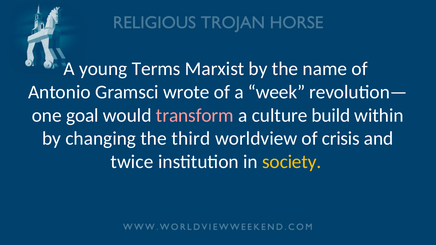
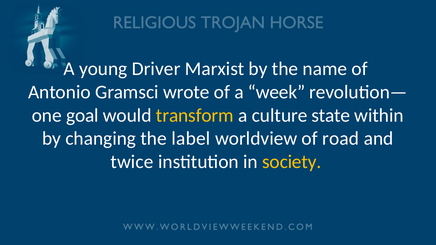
Terms: Terms -> Driver
transform colour: pink -> yellow
build: build -> state
third: third -> label
crisis: crisis -> road
